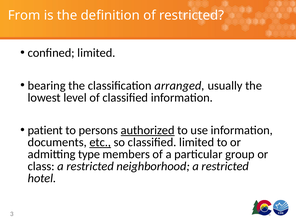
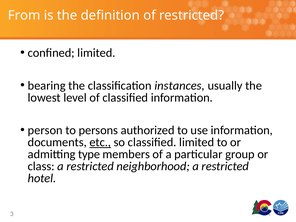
arranged: arranged -> instances
patient: patient -> person
authorized underline: present -> none
